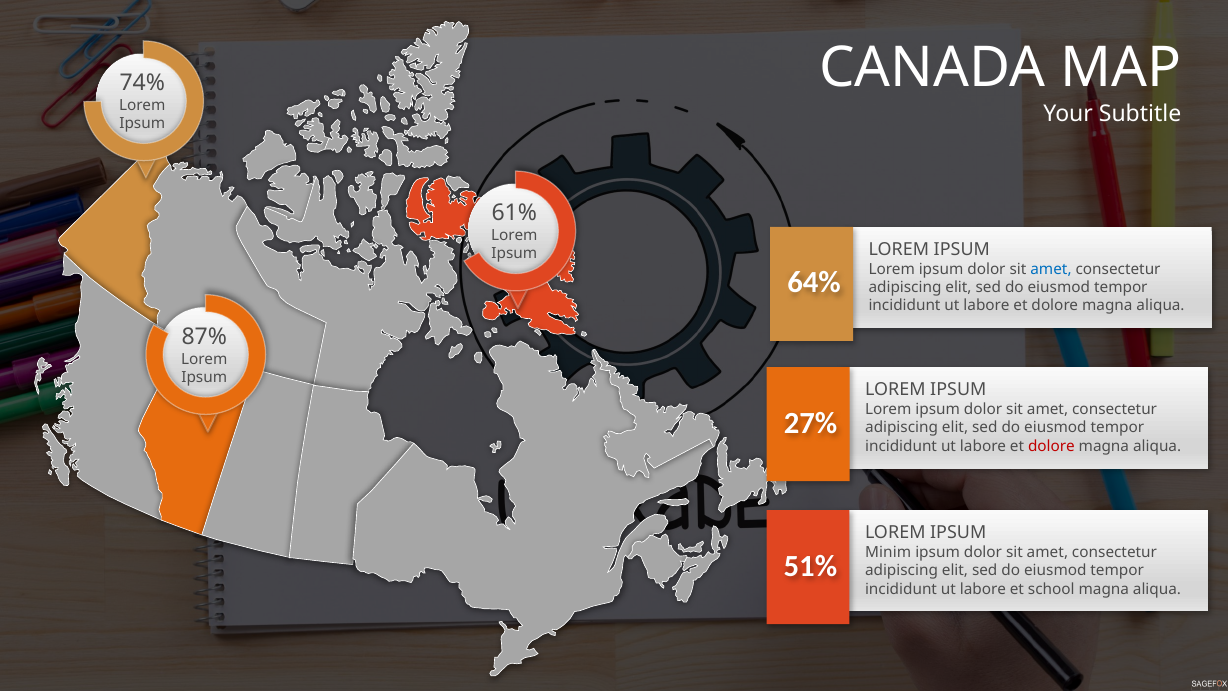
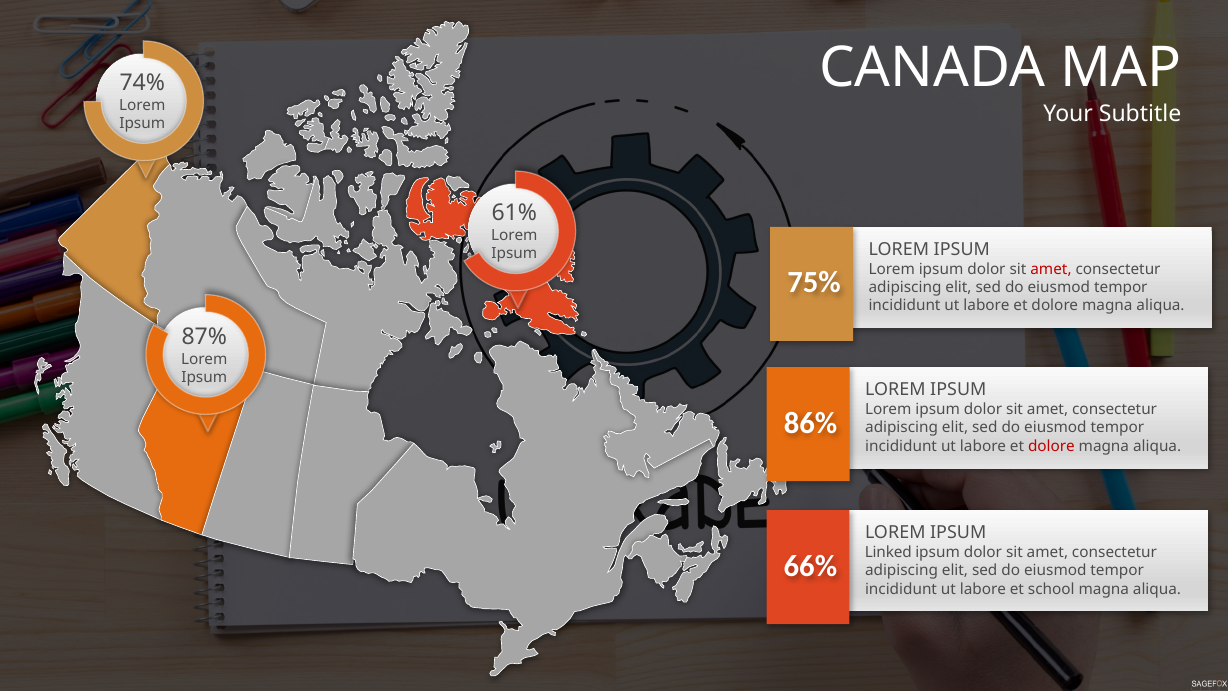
amet at (1051, 269) colour: blue -> red
64%: 64% -> 75%
27%: 27% -> 86%
Minim: Minim -> Linked
51%: 51% -> 66%
